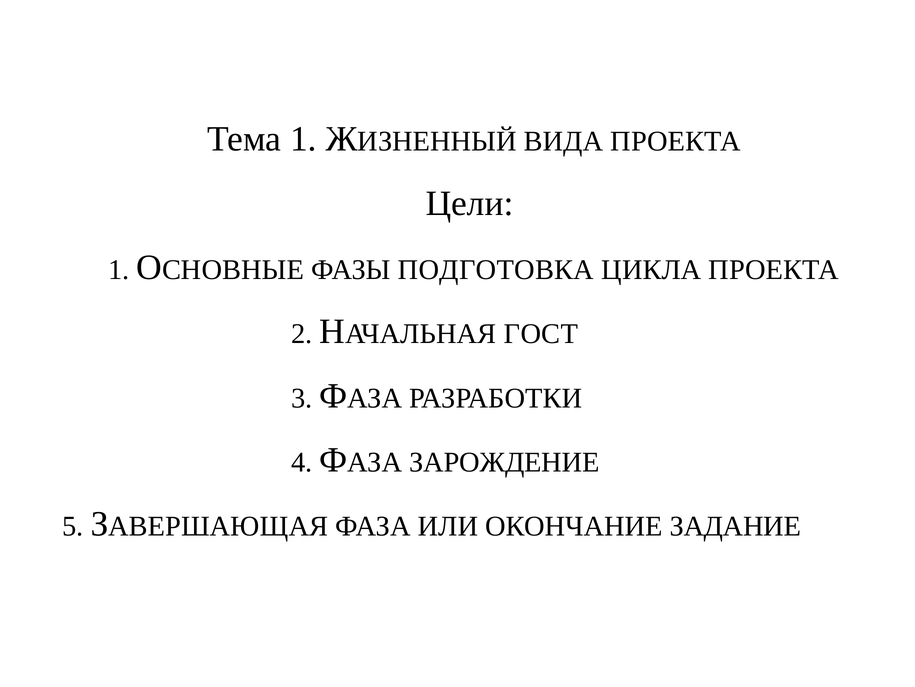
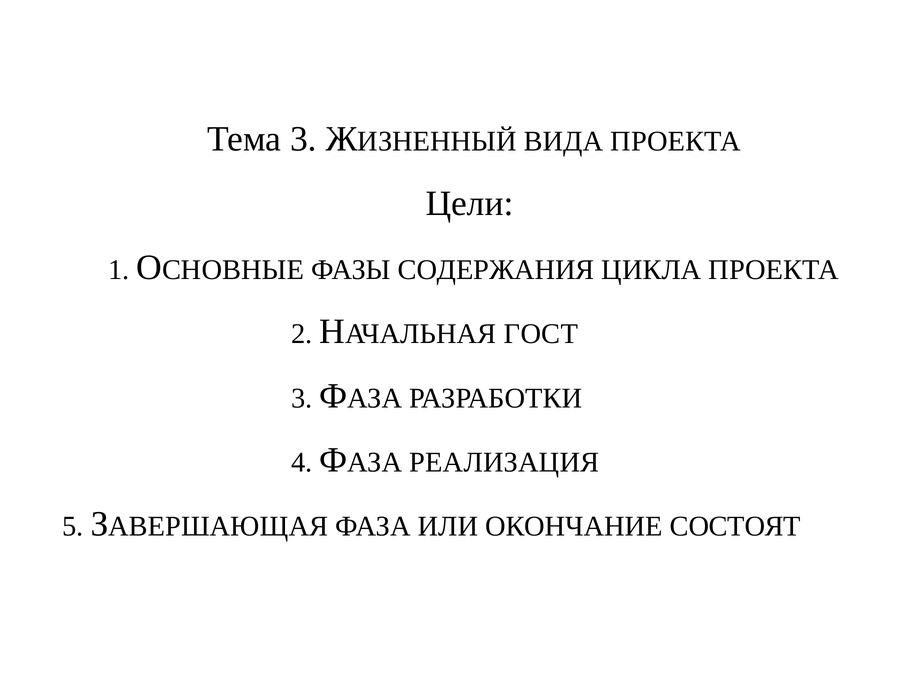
Тема 1: 1 -> 3
ПОДГОТОВКА: ПОДГОТОВКА -> СОДЕРЖАНИЯ
ЗАРОЖДЕНИЕ: ЗАРОЖДЕНИЕ -> РЕАЛИЗАЦИЯ
ЗАДАНИЕ: ЗАДАНИЕ -> СОСТОЯТ
